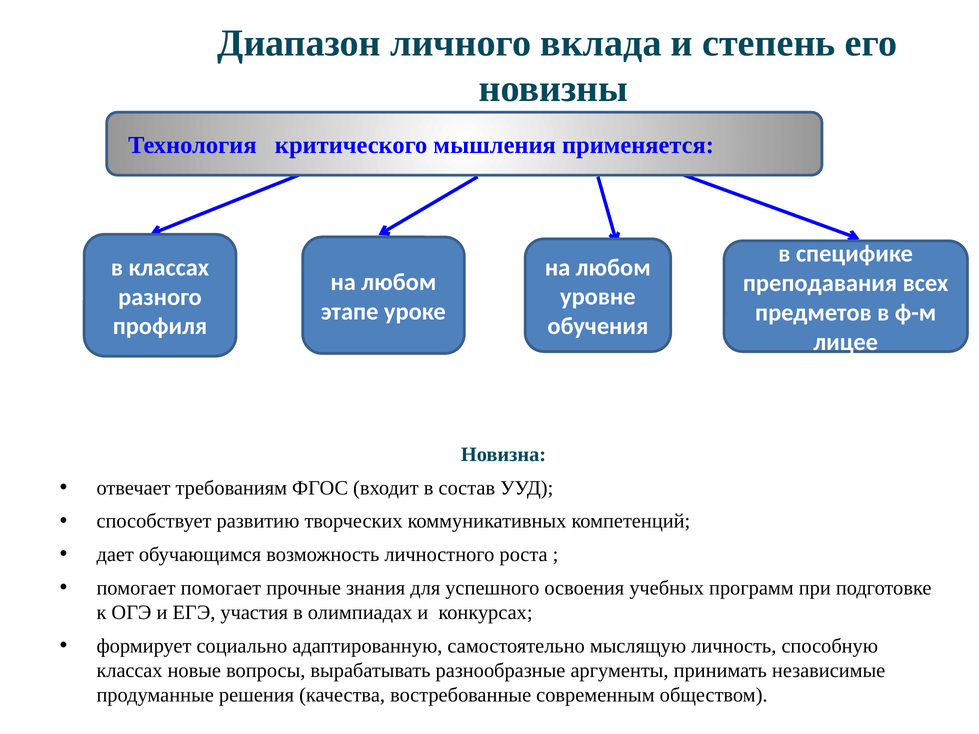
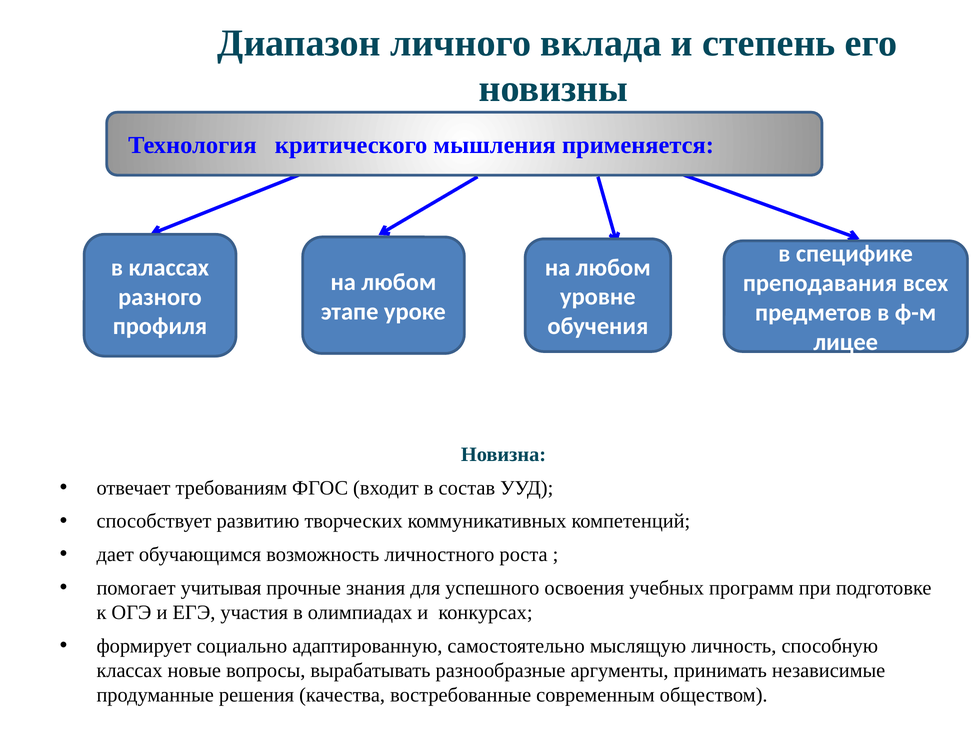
помогает помогает: помогает -> учитывая
